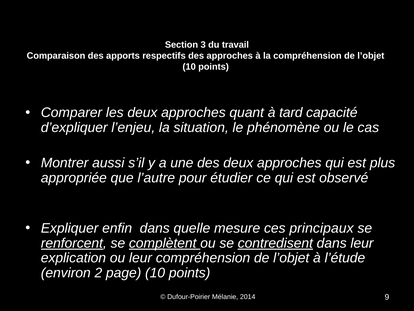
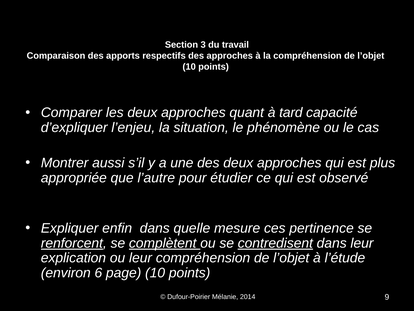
principaux: principaux -> pertinence
2: 2 -> 6
